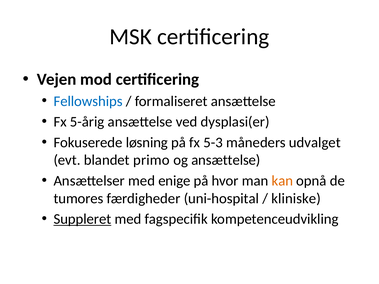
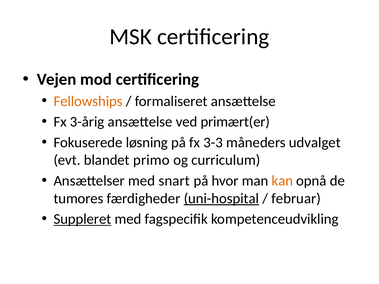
Fellowships colour: blue -> orange
5-årig: 5-årig -> 3-årig
dysplasi(er: dysplasi(er -> primært(er
5-3: 5-3 -> 3-3
og ansættelse: ansættelse -> curriculum
enige: enige -> snart
uni-hospital underline: none -> present
kliniske: kliniske -> februar
